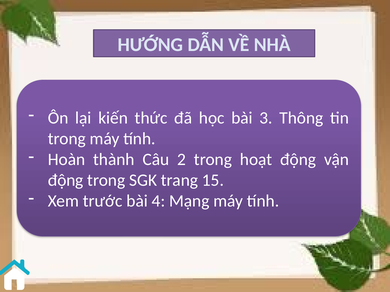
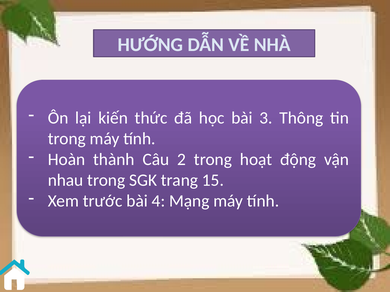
động at (66, 180): động -> nhau
